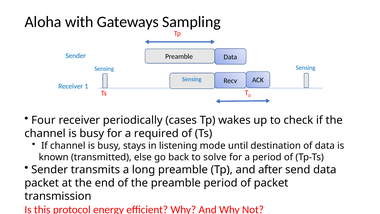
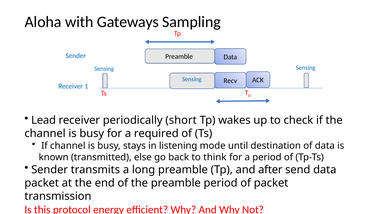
Four: Four -> Lead
cases: cases -> short
solve: solve -> think
